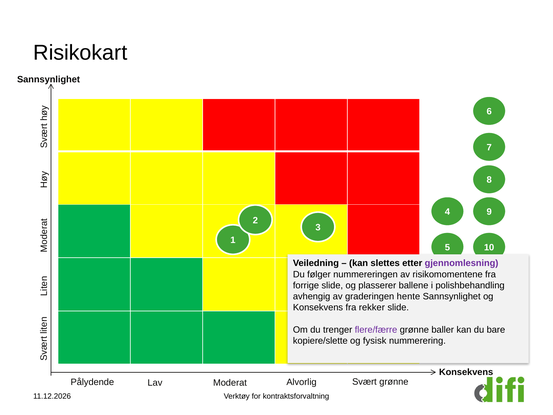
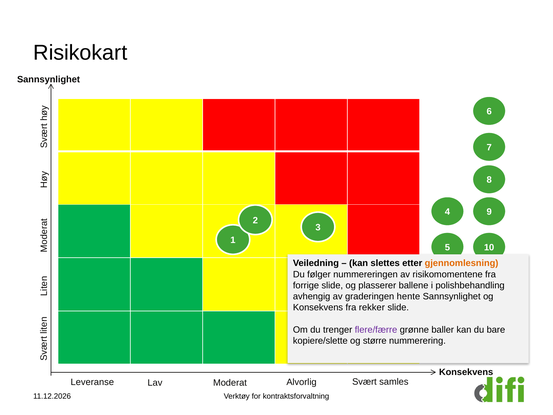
gjennomlesning colour: purple -> orange
fysisk: fysisk -> større
Pålydende: Pålydende -> Leveranse
Svært grønne: grønne -> samles
